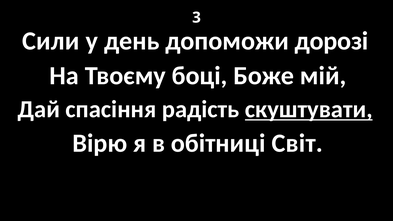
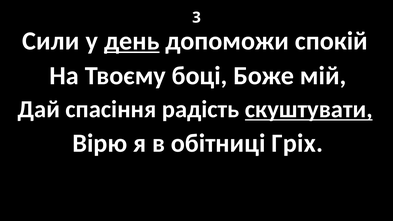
день underline: none -> present
дорозі: дорозі -> спокій
Світ: Світ -> Гріх
